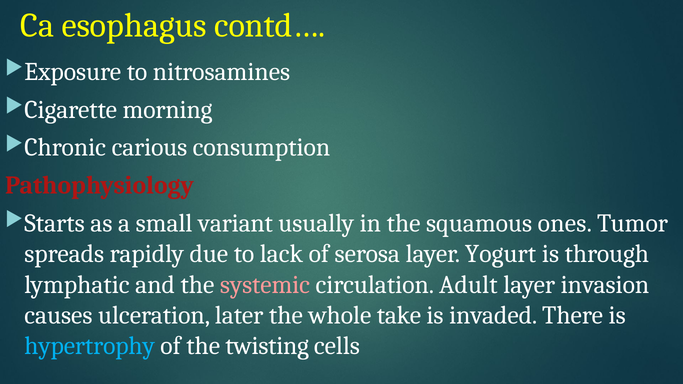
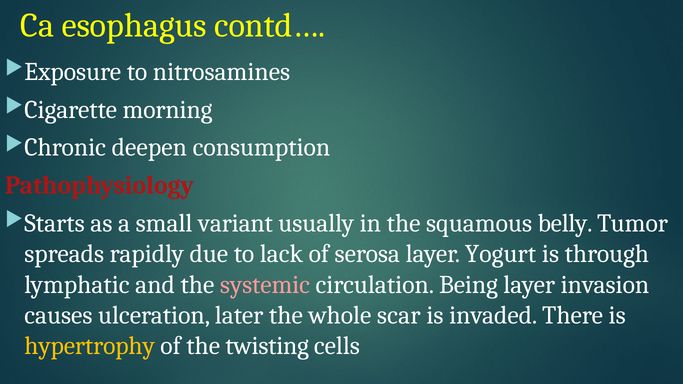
carious: carious -> deepen
ones: ones -> belly
Adult: Adult -> Being
take: take -> scar
hypertrophy colour: light blue -> yellow
